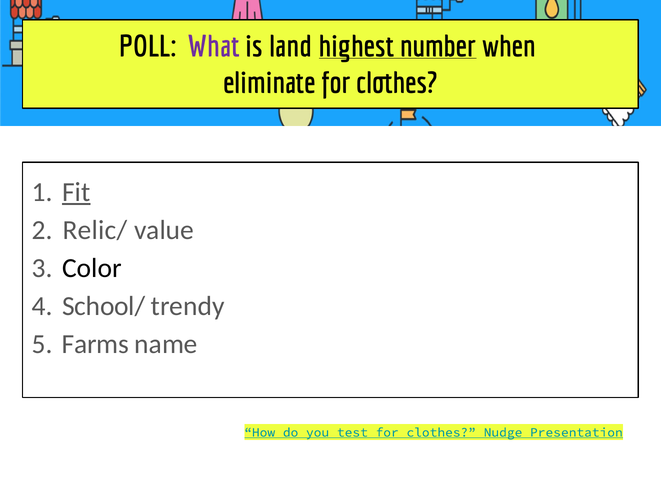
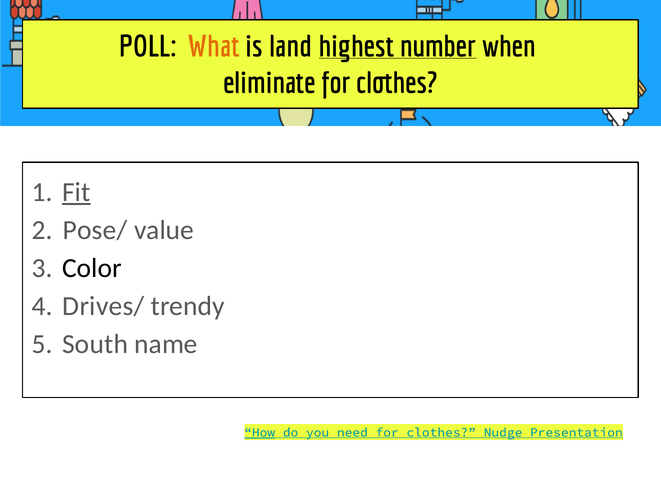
What colour: purple -> orange
Relic/: Relic/ -> Pose/
School/: School/ -> Drives/
Farms: Farms -> South
How underline: none -> present
test: test -> need
